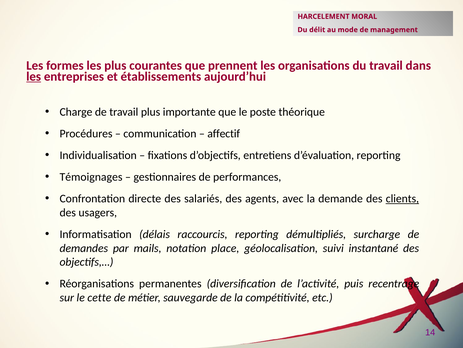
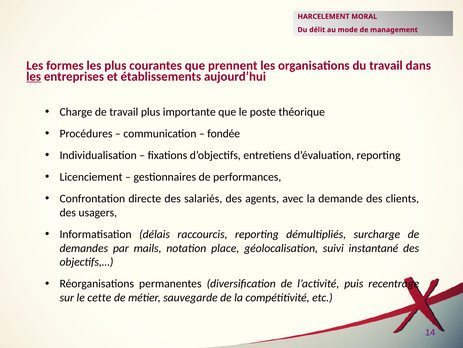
affectif: affectif -> fondée
Témoignages: Témoignages -> Licenciement
clients underline: present -> none
